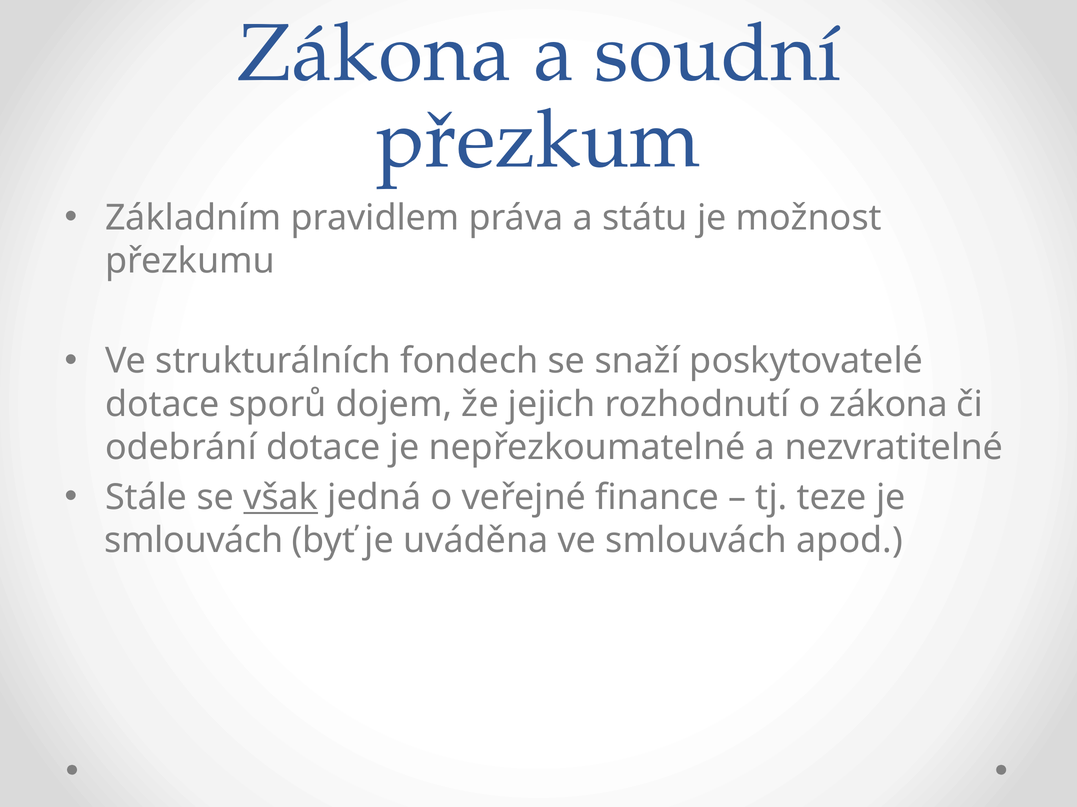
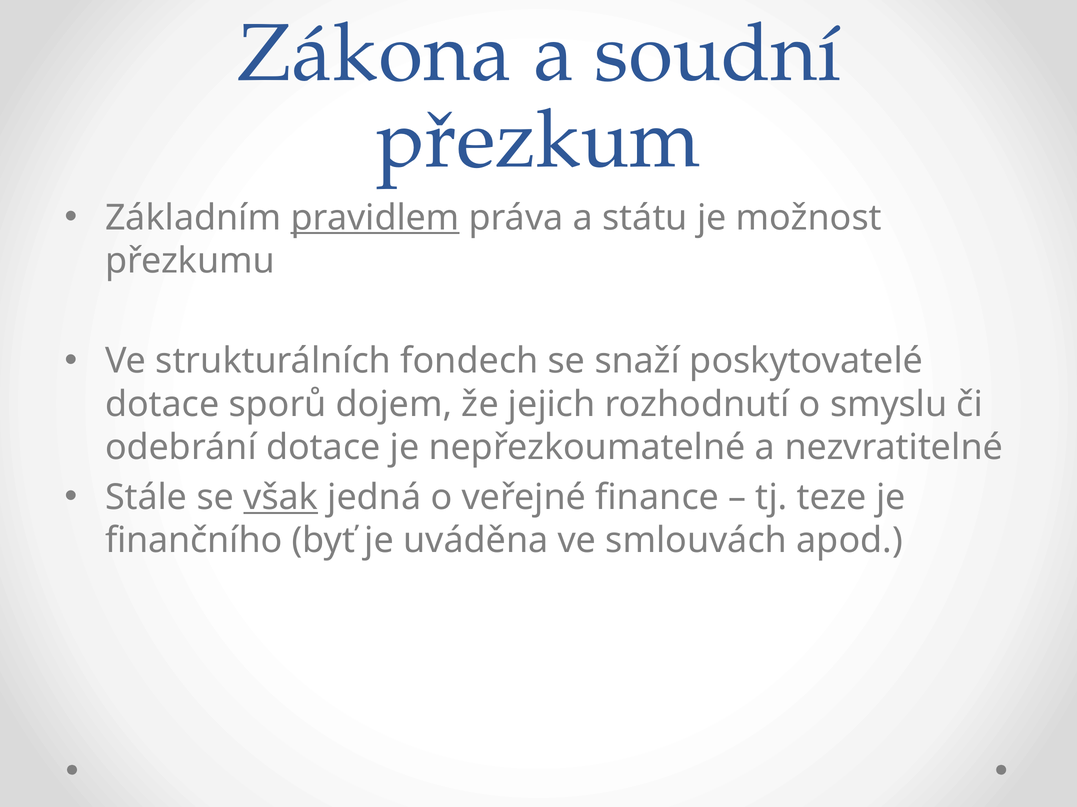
pravidlem underline: none -> present
o zákona: zákona -> smyslu
smlouvách at (194, 541): smlouvách -> finančního
